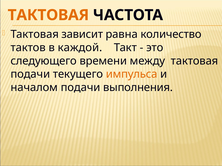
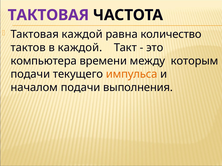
ТАКТОВАЯ at (48, 15) colour: orange -> purple
Тактовая зависит: зависит -> каждой
следующего: следующего -> компьютера
между тактовая: тактовая -> которым
